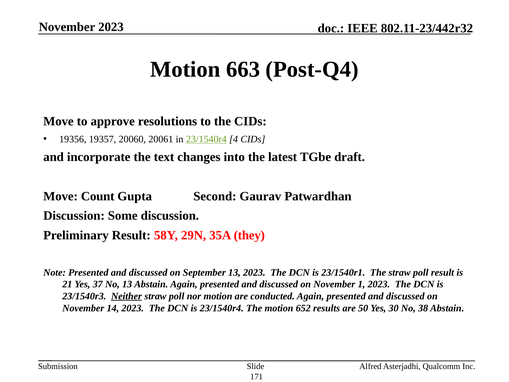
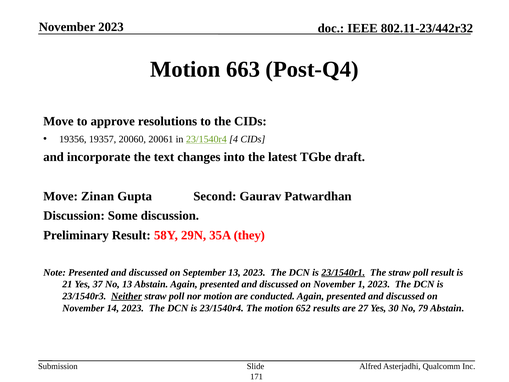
Count: Count -> Zinan
23/1540r1 underline: none -> present
50: 50 -> 27
38: 38 -> 79
